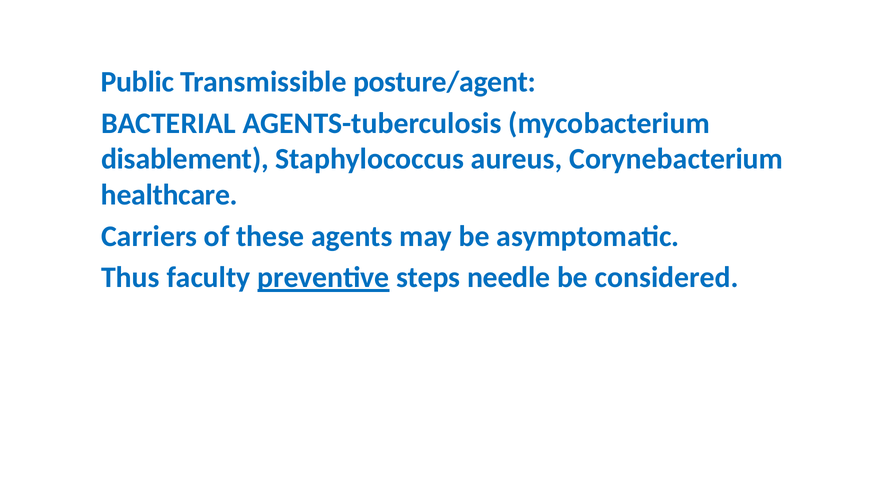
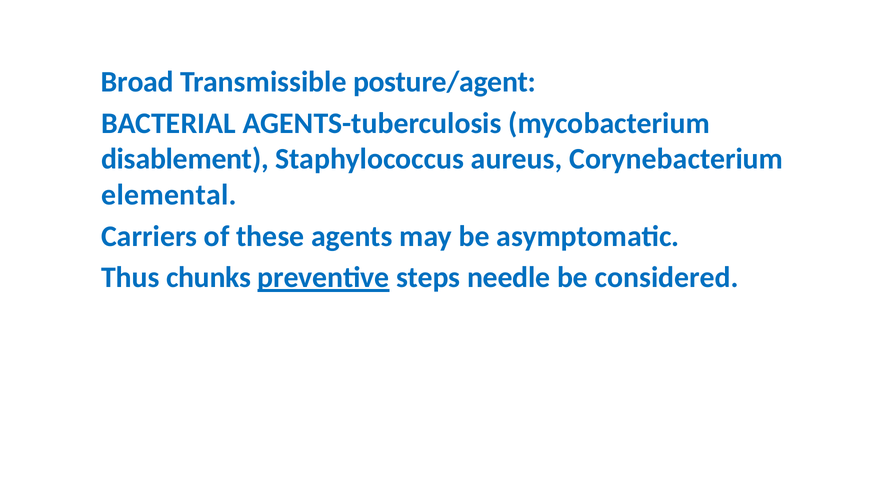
Public: Public -> Broad
healthcare: healthcare -> elemental
faculty: faculty -> chunks
